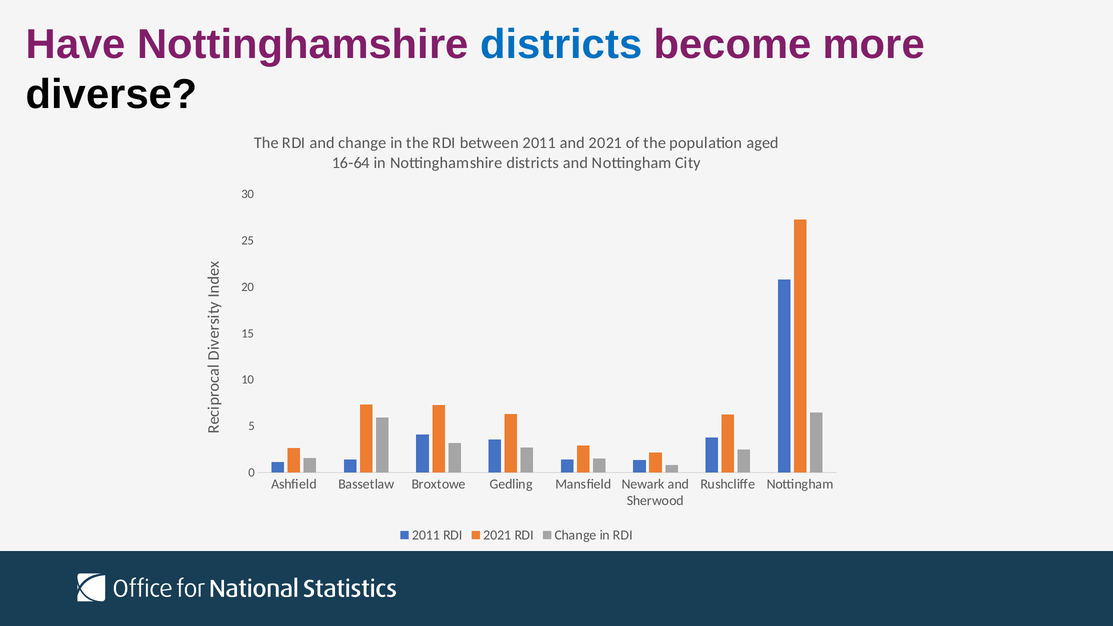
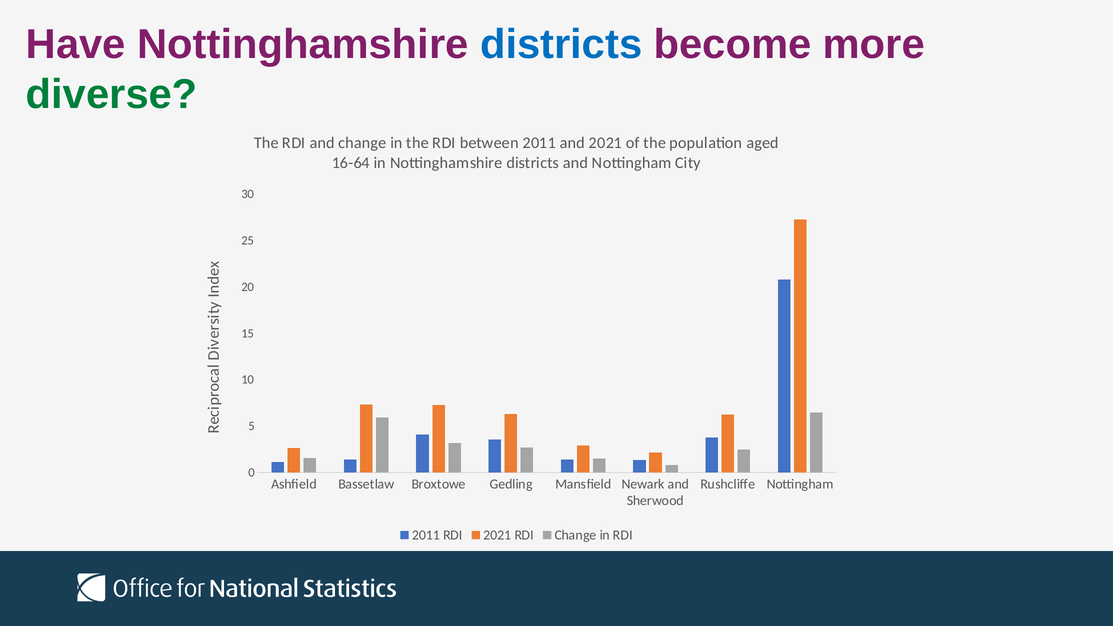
diverse colour: black -> green
